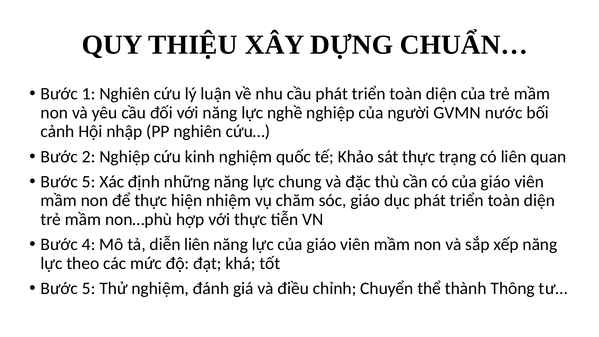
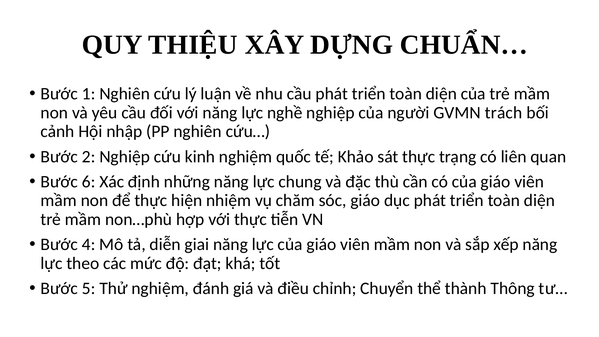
nước: nước -> trách
5 at (89, 182): 5 -> 6
diễn liên: liên -> giai
